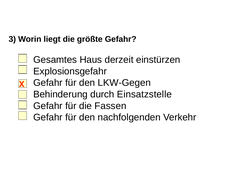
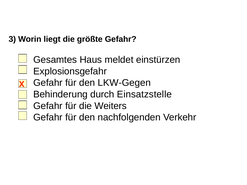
derzeit: derzeit -> meldet
Fassen: Fassen -> Weiters
